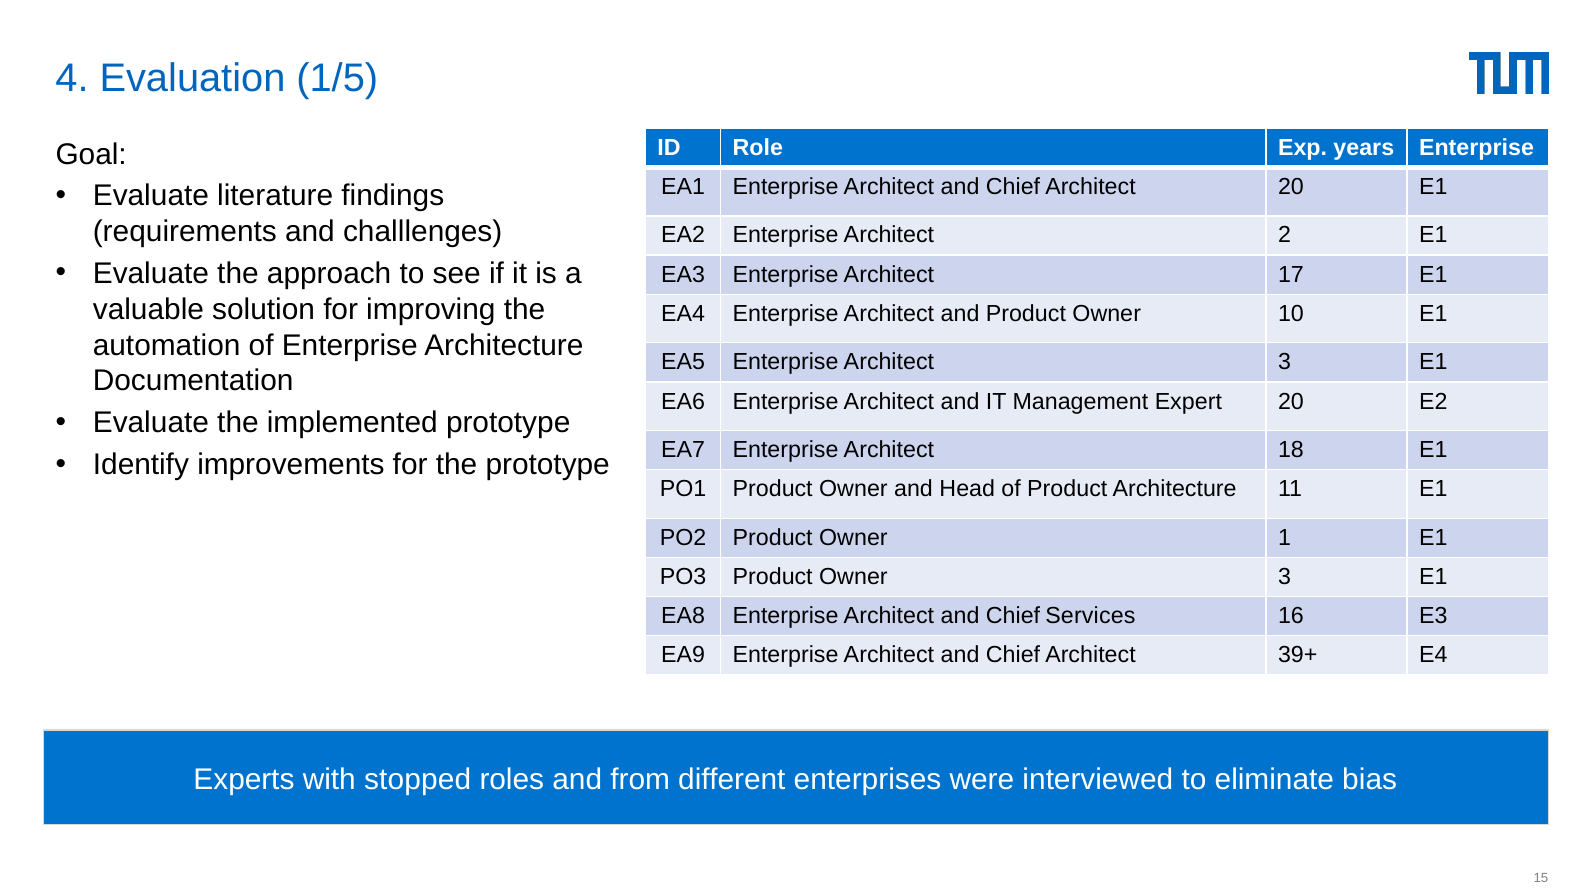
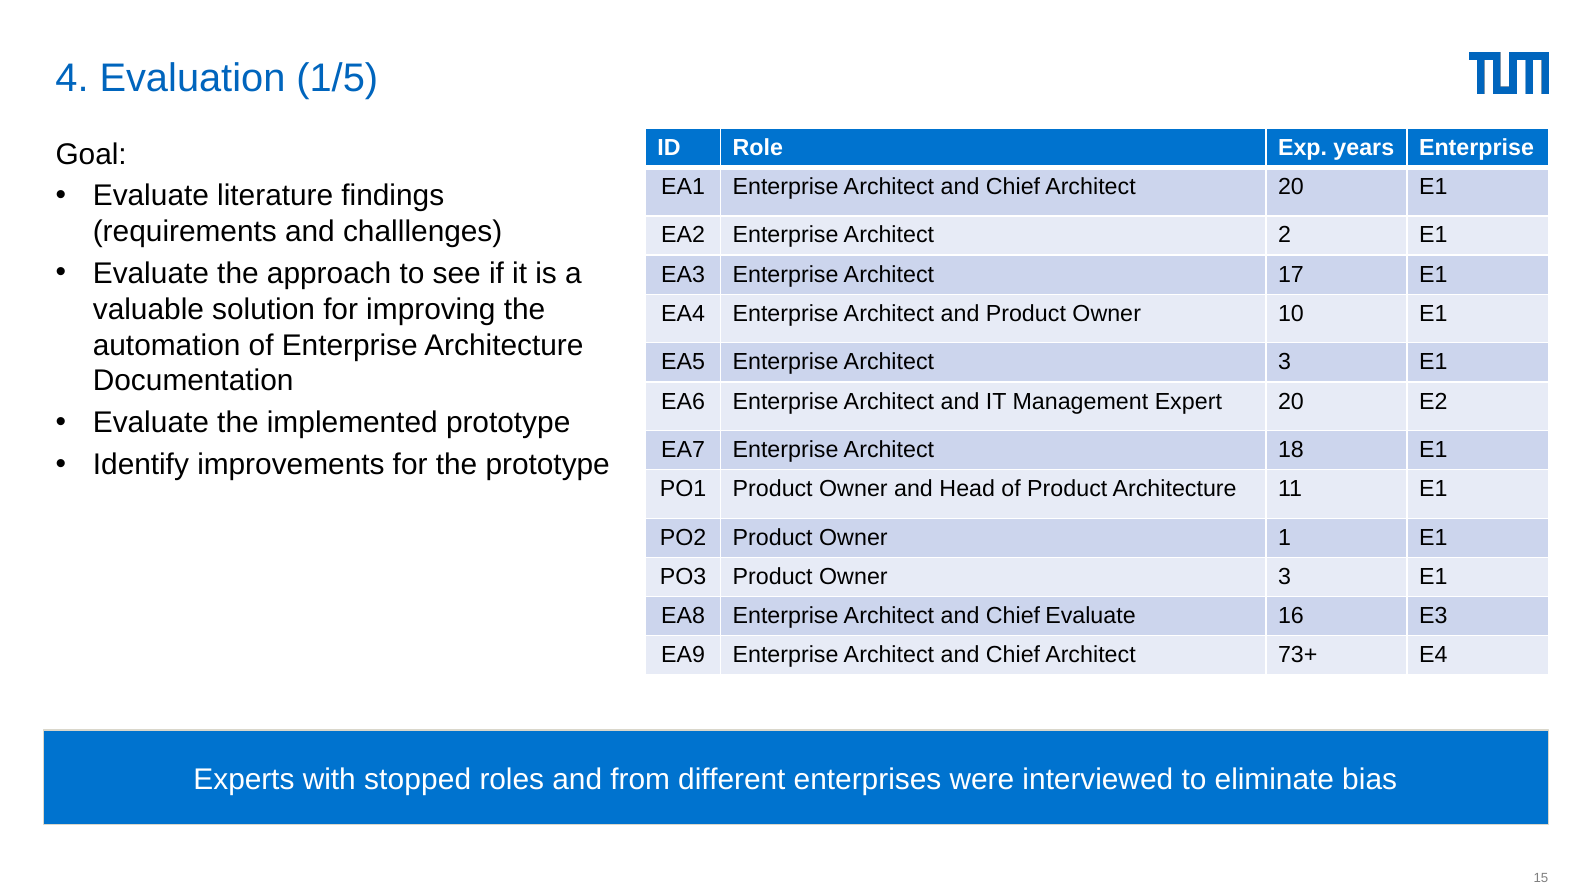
Chief Services: Services -> Evaluate
39+: 39+ -> 73+
